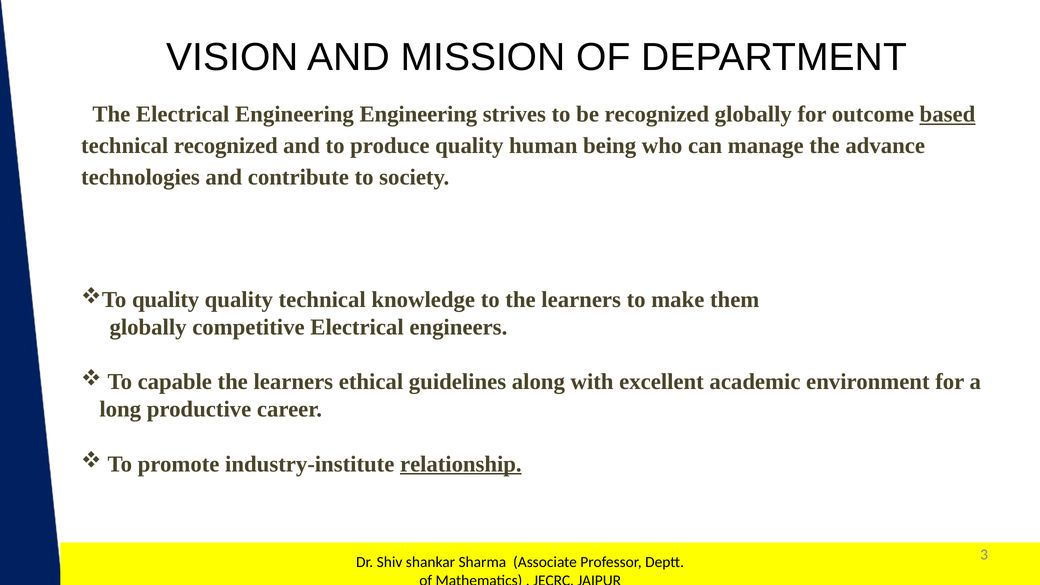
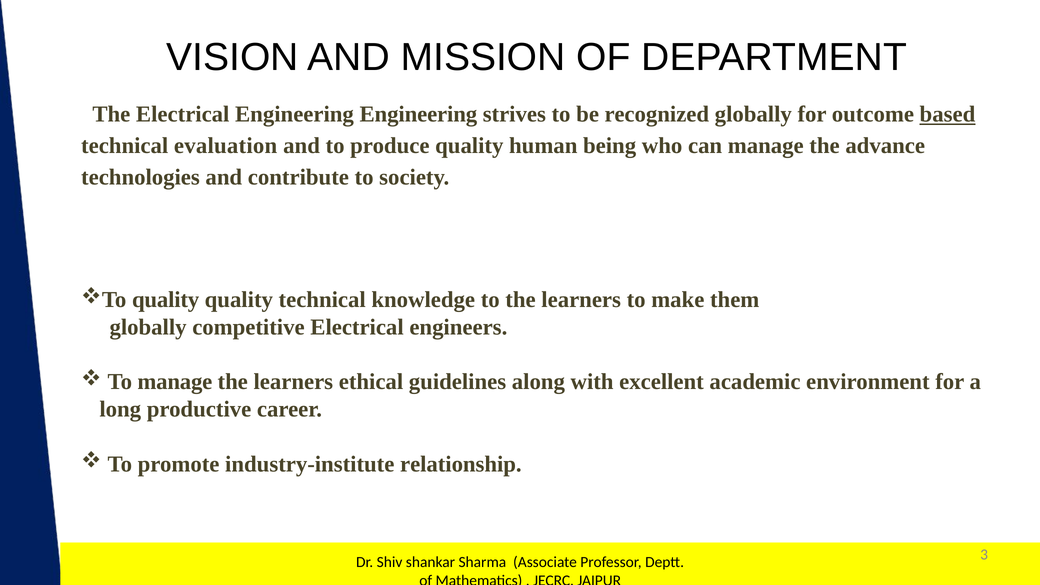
technical recognized: recognized -> evaluation
To capable: capable -> manage
relationship underline: present -> none
